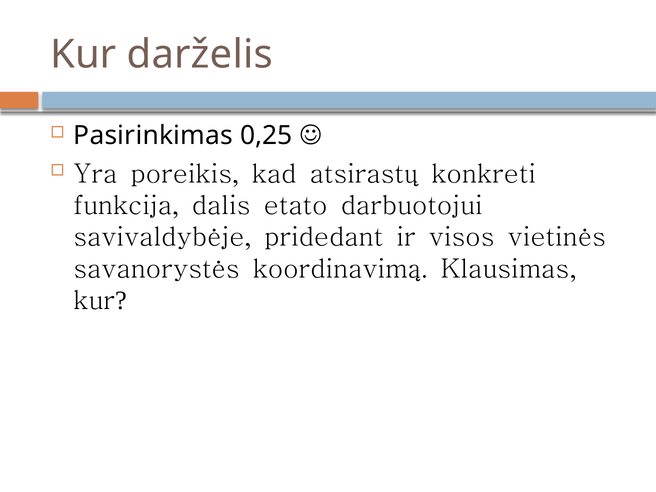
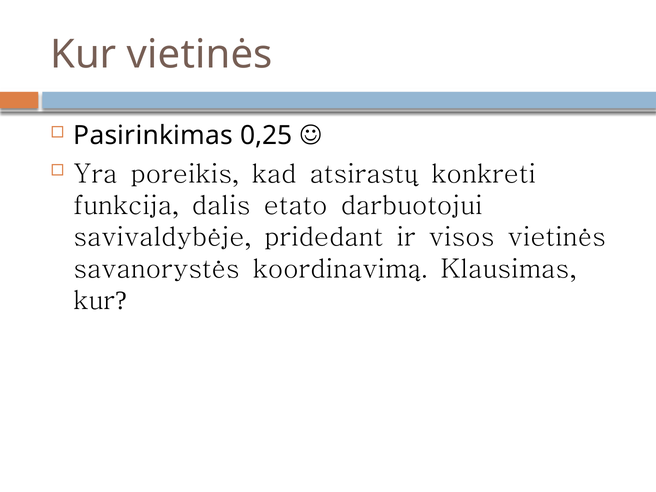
Kur darželis: darželis -> vietinės
